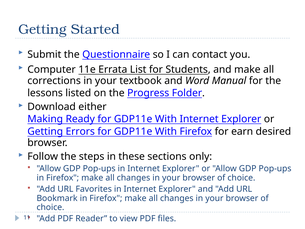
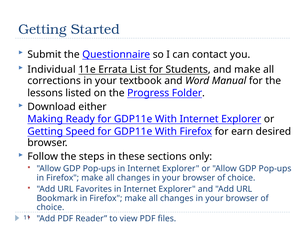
Computer: Computer -> Individual
Errors: Errors -> Speed
